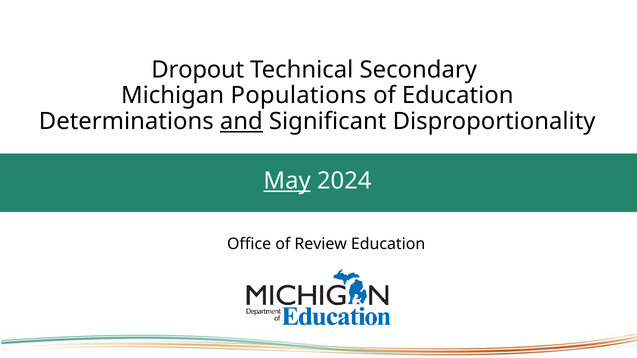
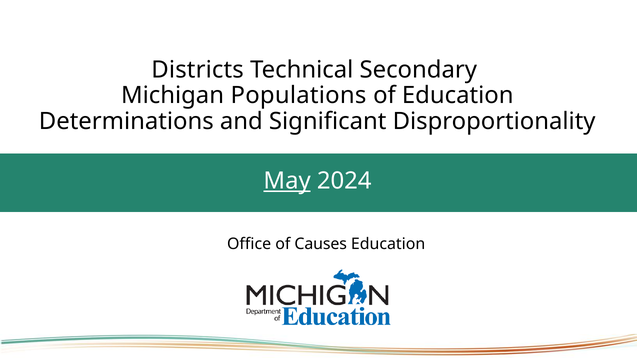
Dropout: Dropout -> Districts
and underline: present -> none
Review: Review -> Causes
